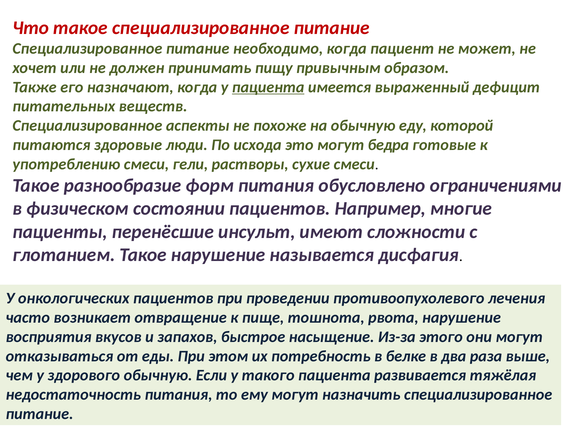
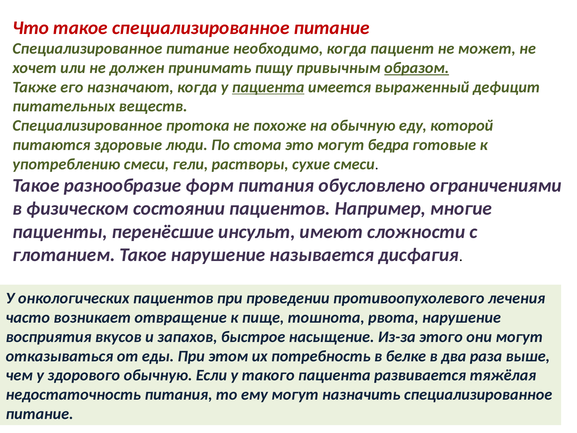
образом underline: none -> present
аспекты: аспекты -> протока
исхода: исхода -> стома
